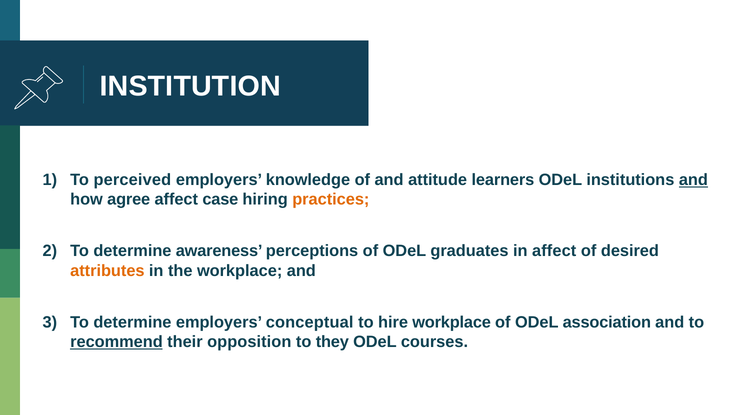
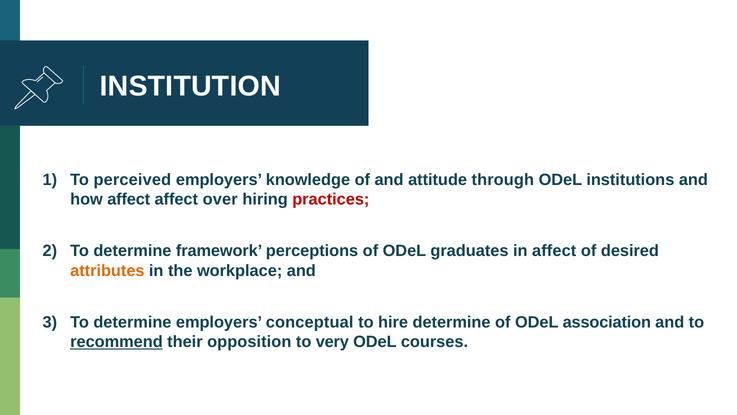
learners: learners -> through
and at (693, 180) underline: present -> none
how agree: agree -> affect
case: case -> over
practices colour: orange -> red
awareness: awareness -> framework
hire workplace: workplace -> determine
they: they -> very
